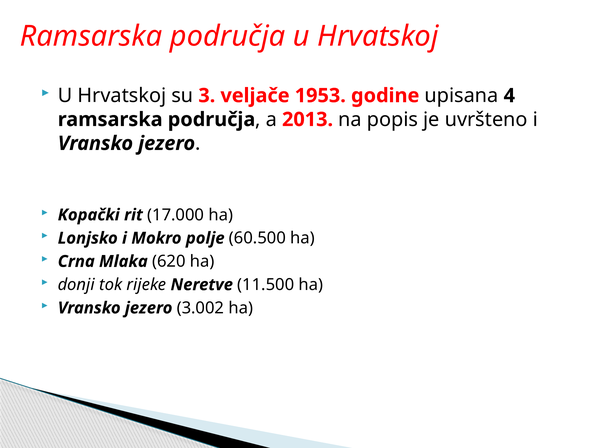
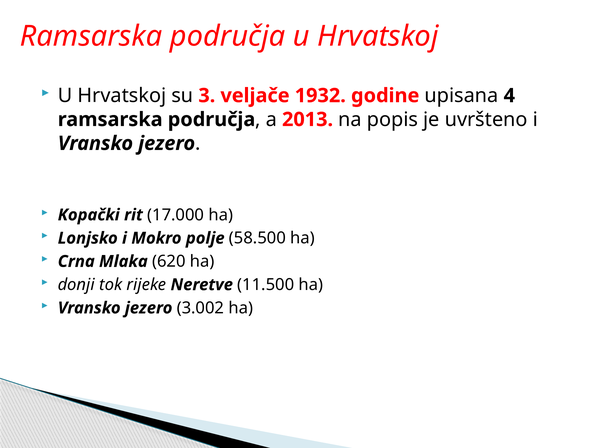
1953: 1953 -> 1932
60.500: 60.500 -> 58.500
